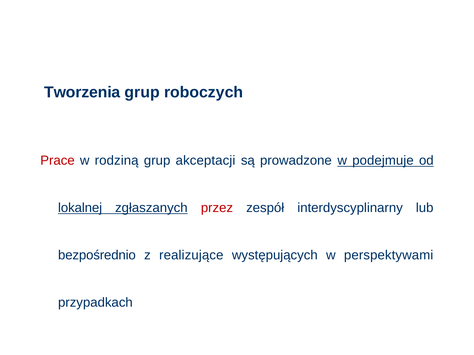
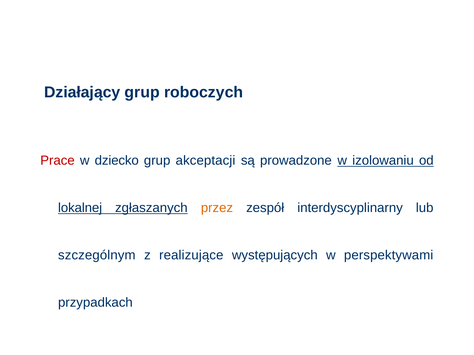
Tworzenia: Tworzenia -> Działający
rodziną: rodziną -> dziecko
podejmuje: podejmuje -> izolowaniu
przez colour: red -> orange
bezpośrednio: bezpośrednio -> szczególnym
